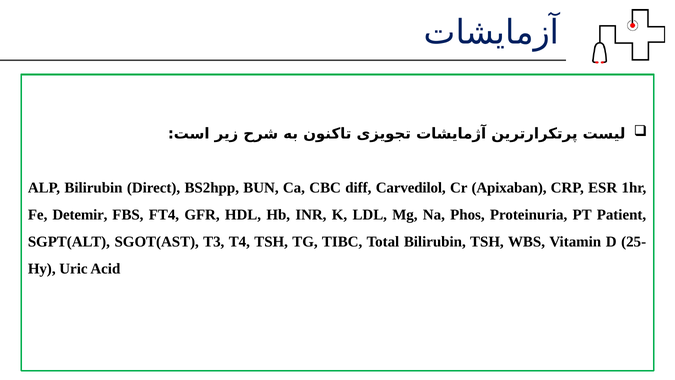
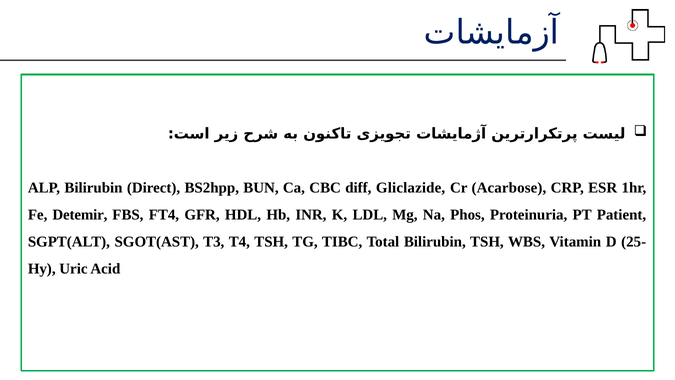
Carvedilol: Carvedilol -> Gliclazide
Apixaban: Apixaban -> Acarbose
